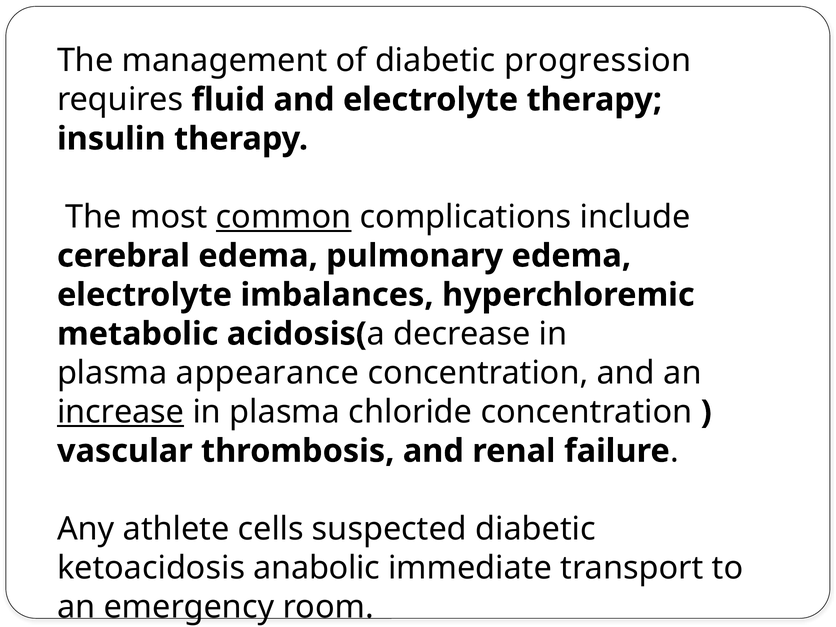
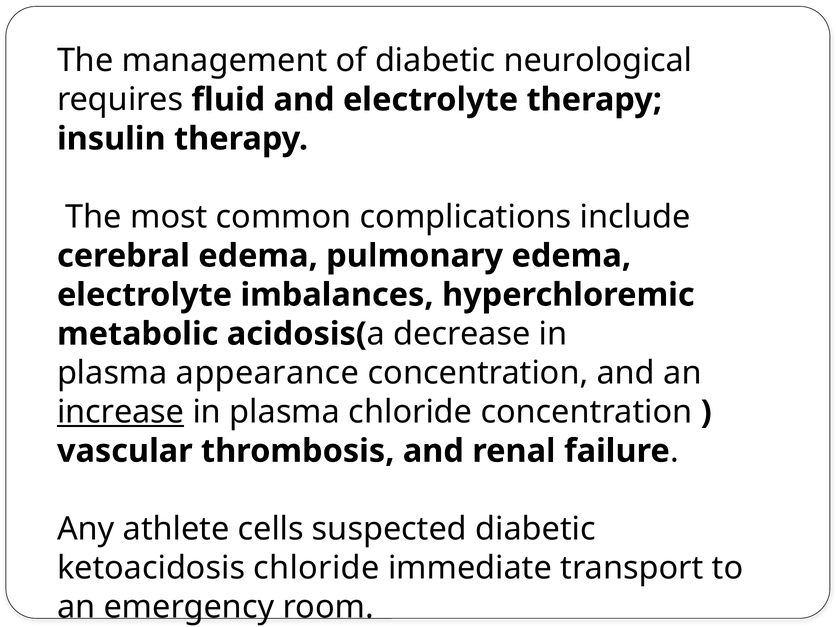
progression: progression -> neurological
common underline: present -> none
ketoacidosis anabolic: anabolic -> chloride
